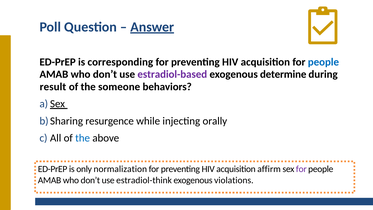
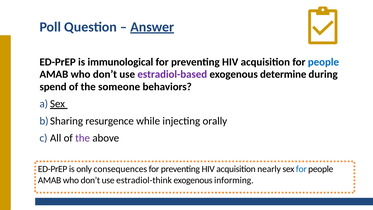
corresponding: corresponding -> immunological
result: result -> spend
the at (83, 138) colour: blue -> purple
normalization: normalization -> consequences
affirm: affirm -> nearly
for at (301, 169) colour: purple -> blue
violations: violations -> informing
